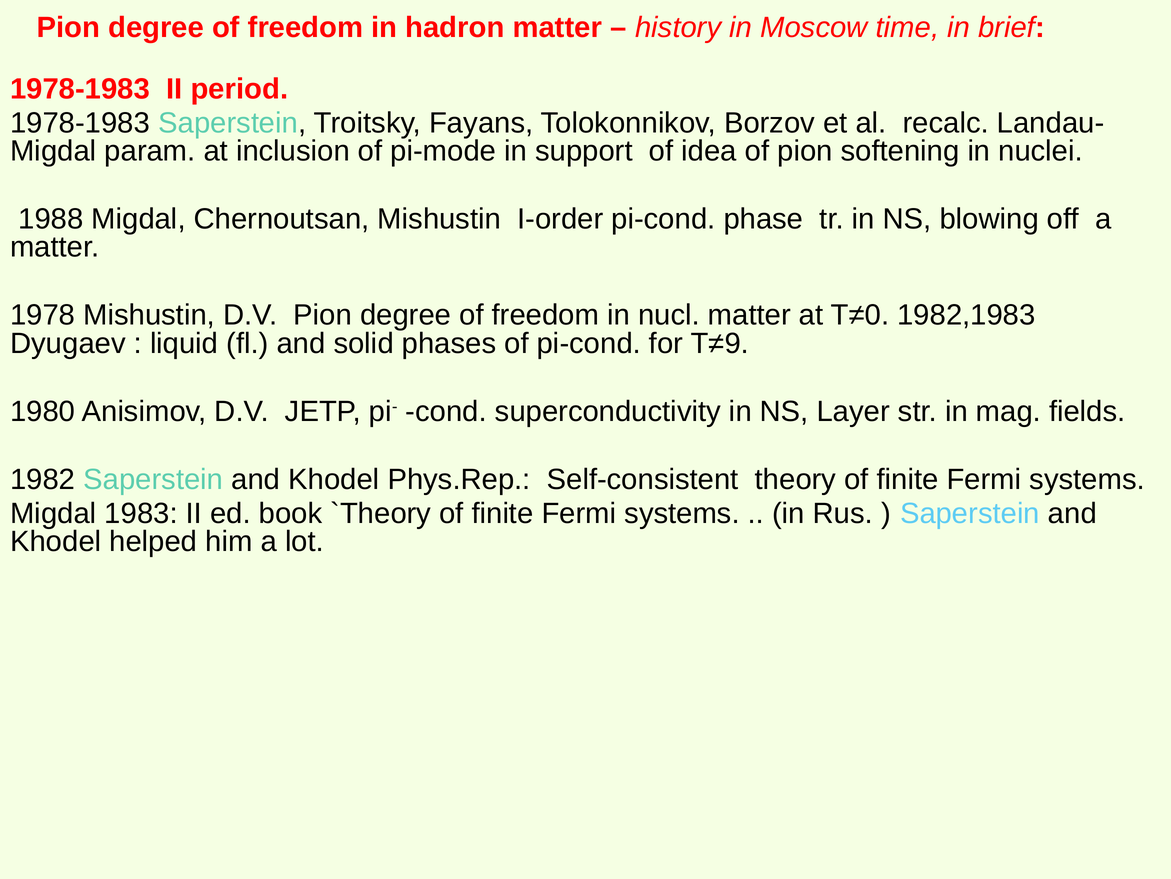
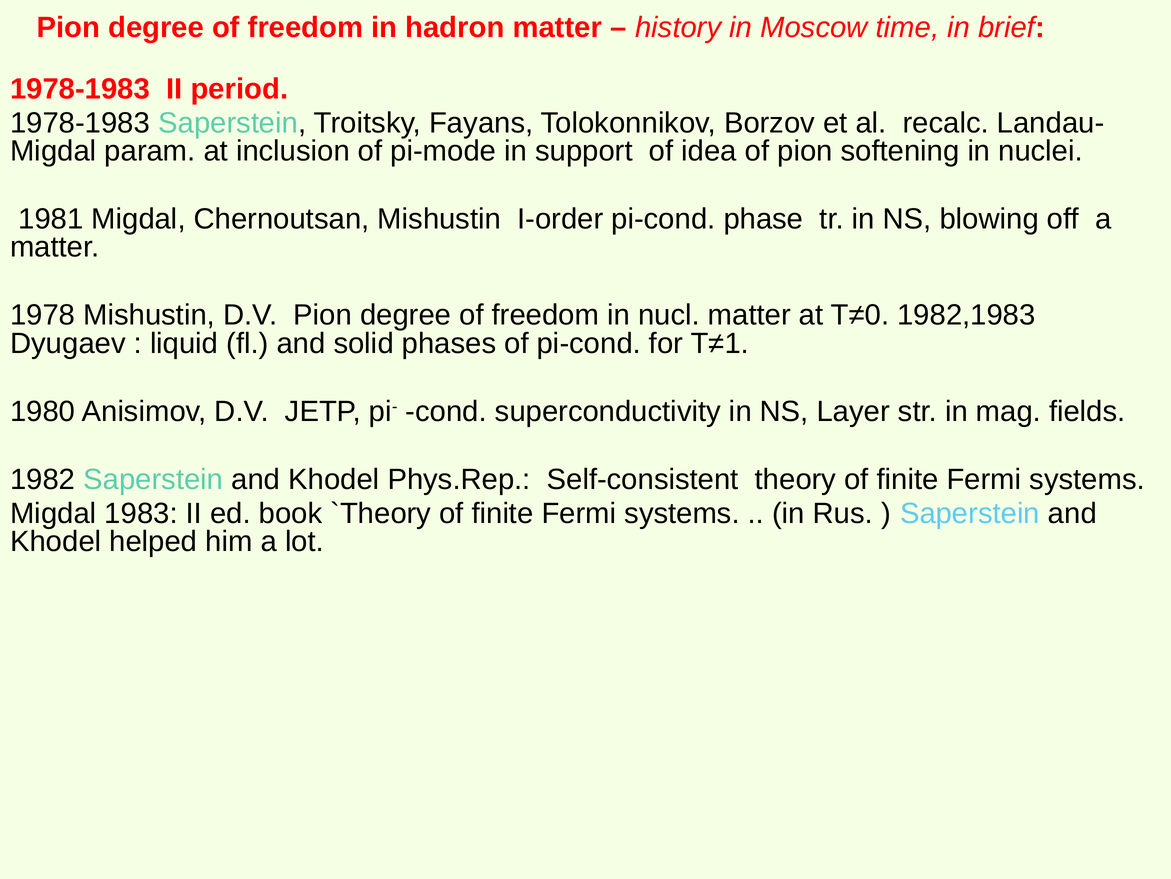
1988: 1988 -> 1981
T≠9: T≠9 -> T≠1
